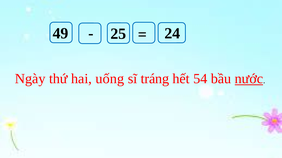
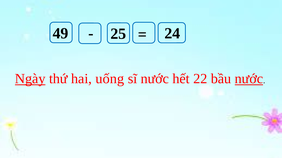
Ngày underline: none -> present
sĩ tráng: tráng -> nước
54: 54 -> 22
